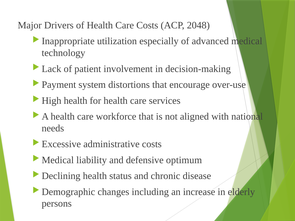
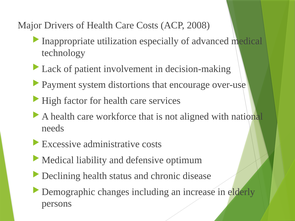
2048: 2048 -> 2008
health at (76, 101): health -> factor
